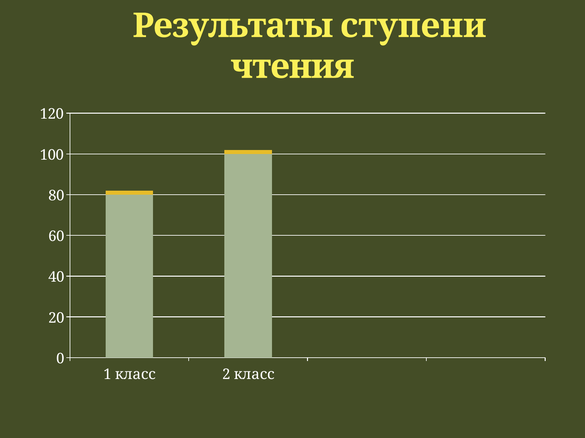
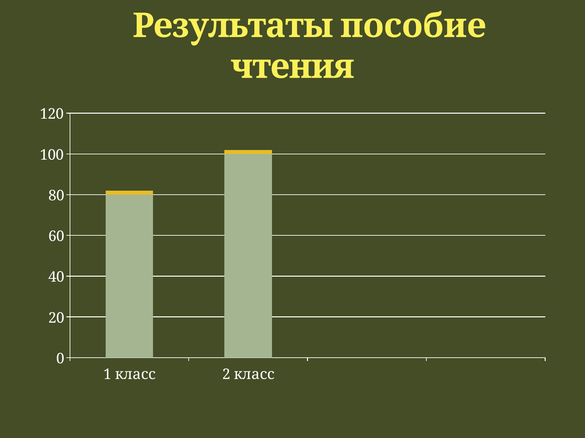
ступени: ступени -> пособие
